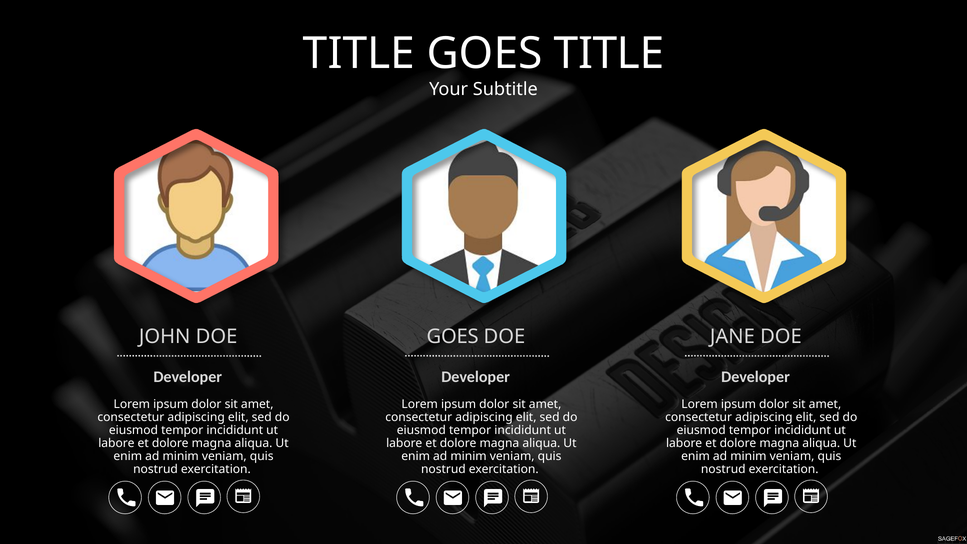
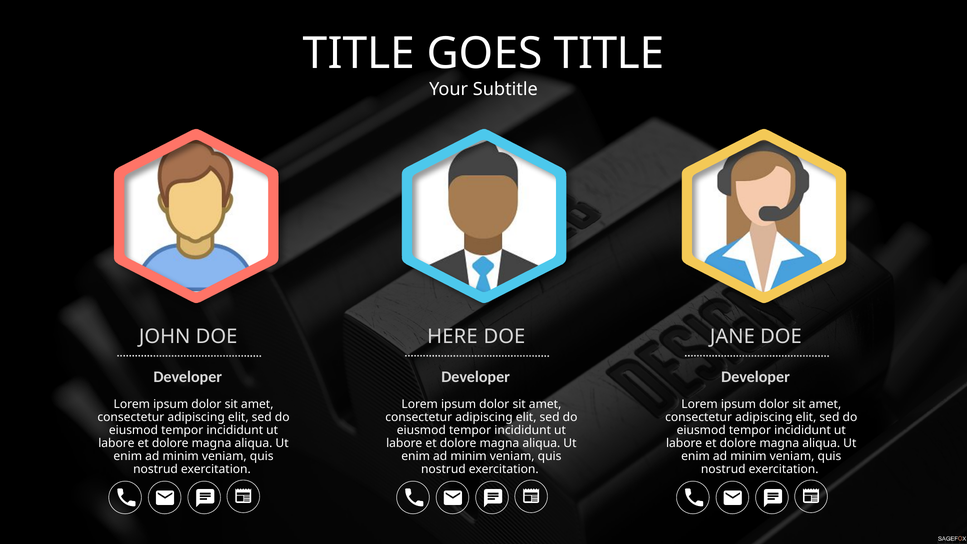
GOES at (453, 336): GOES -> HERE
